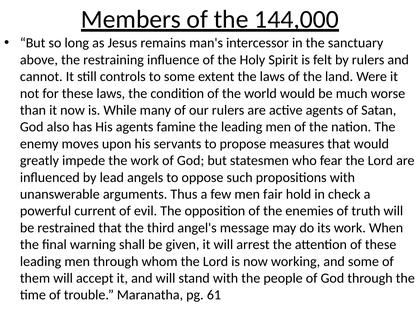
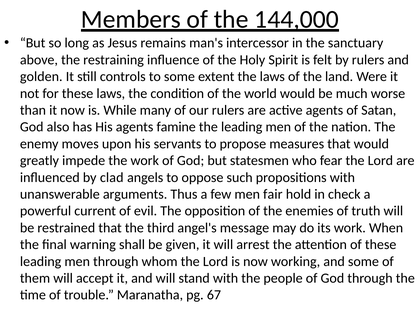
cannot: cannot -> golden
lead: lead -> clad
61: 61 -> 67
